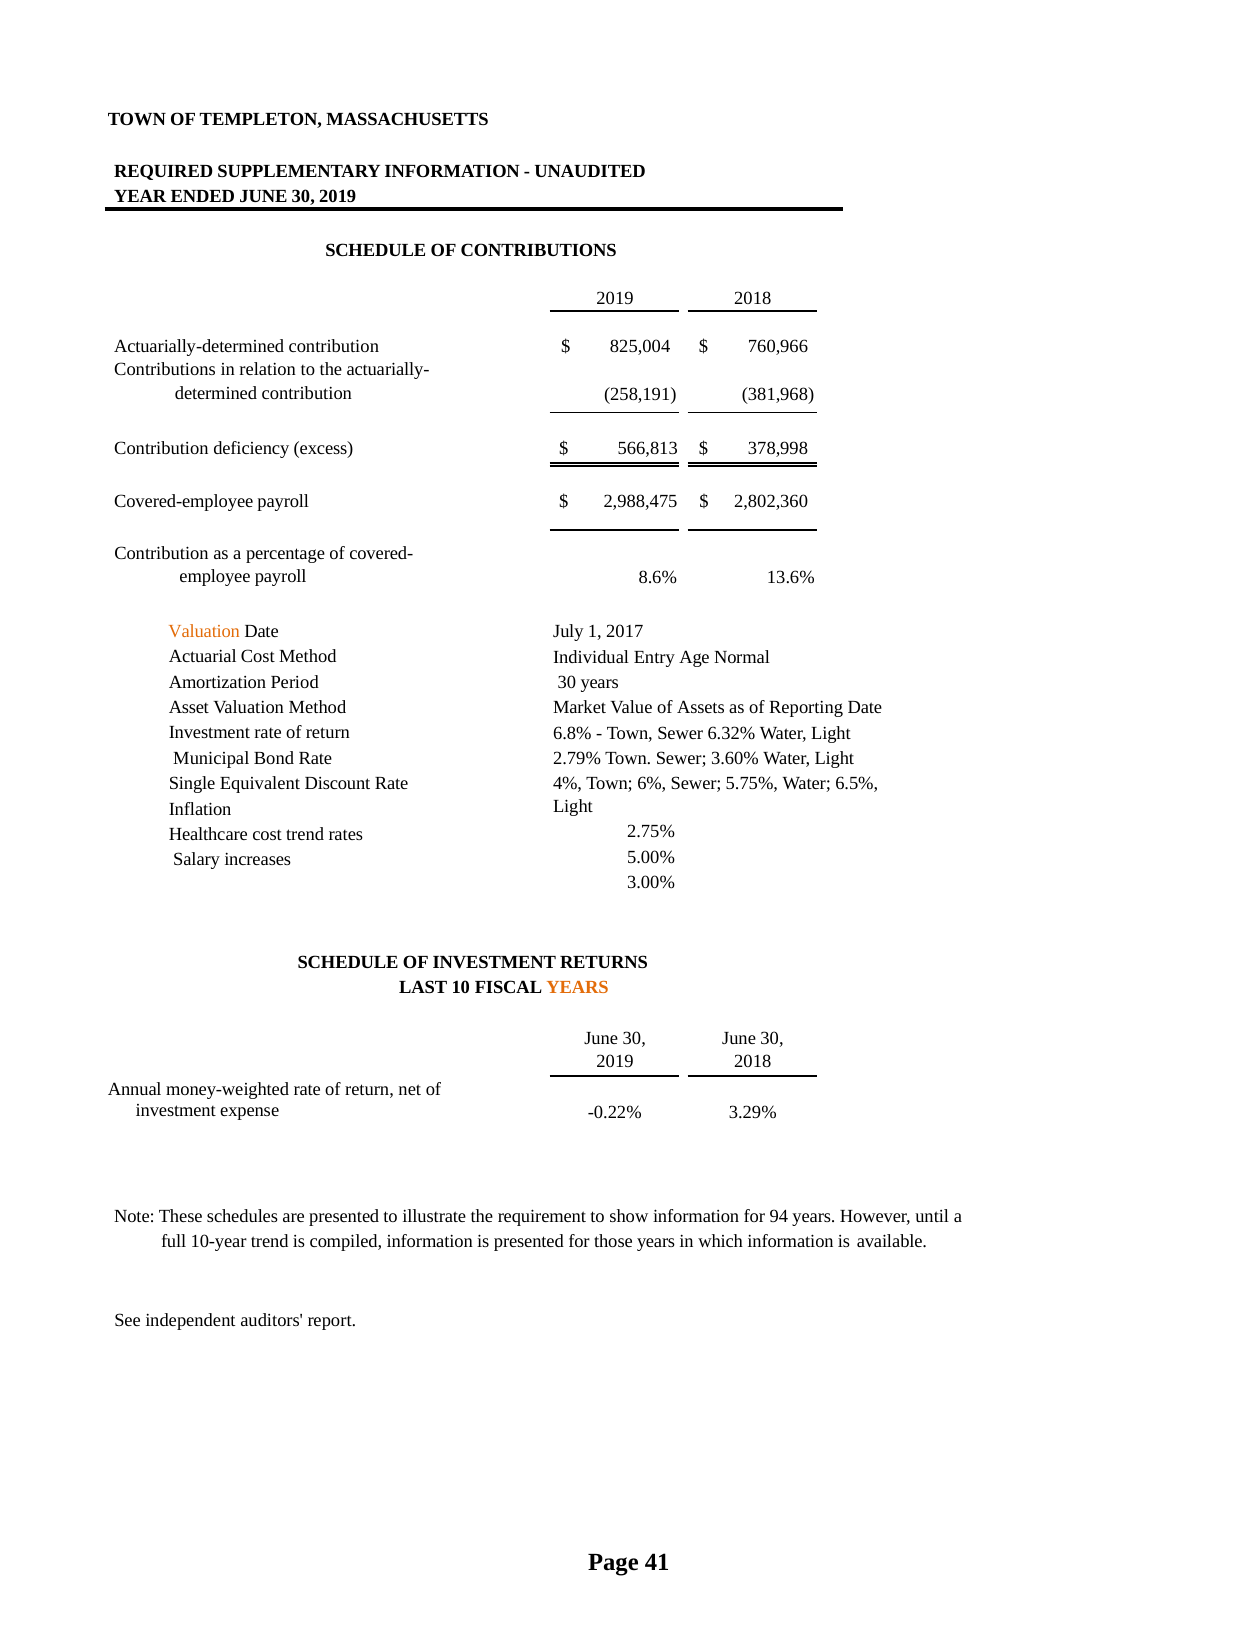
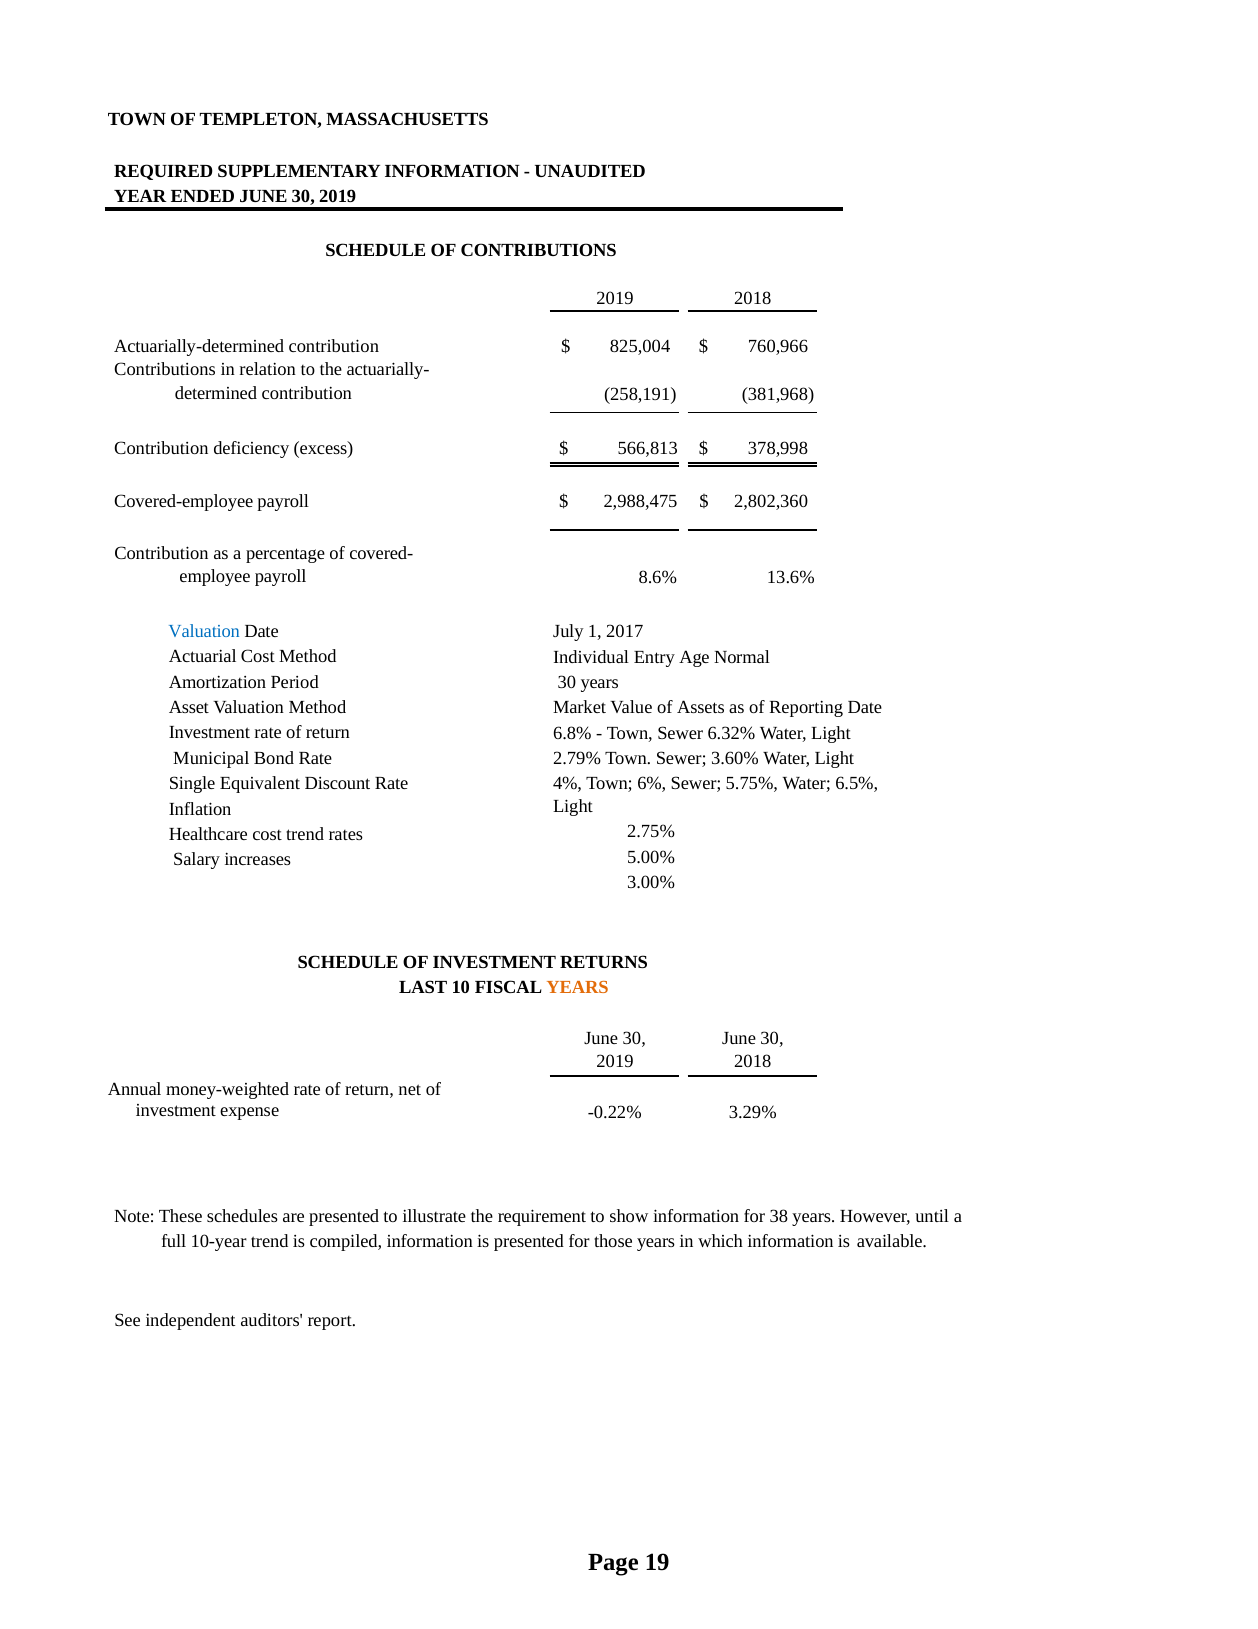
Valuation at (204, 631) colour: orange -> blue
94: 94 -> 38
41: 41 -> 19
